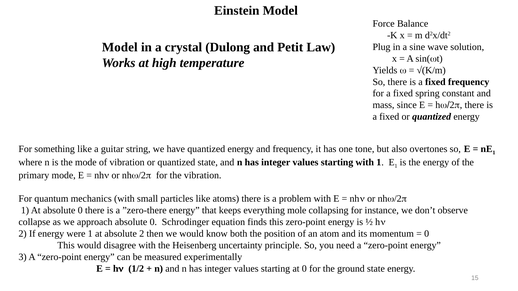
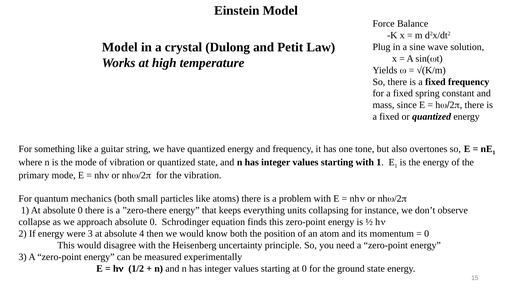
mechanics with: with -> both
mole: mole -> units
were 1: 1 -> 3
absolute 2: 2 -> 4
